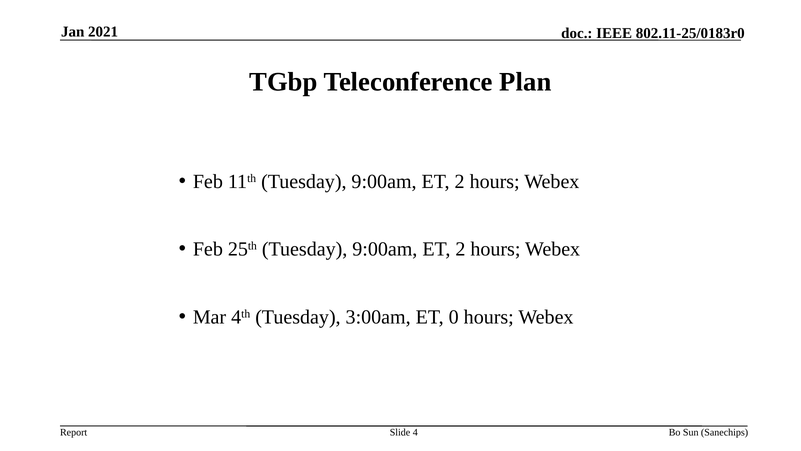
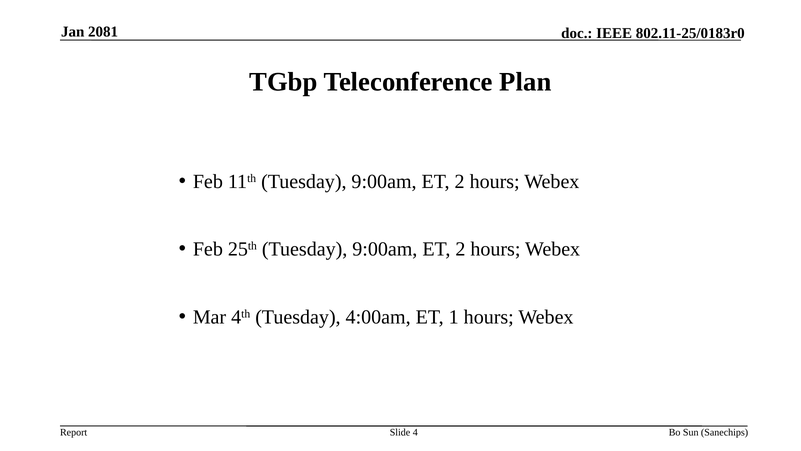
2021: 2021 -> 2081
3:00am: 3:00am -> 4:00am
0: 0 -> 1
